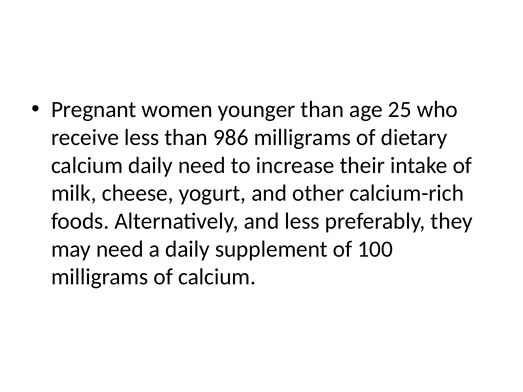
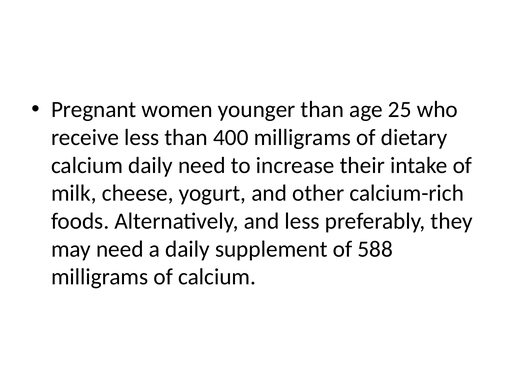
986: 986 -> 400
100: 100 -> 588
